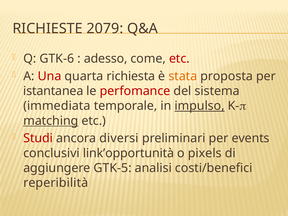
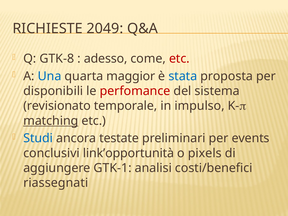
2079: 2079 -> 2049
GTK-6: GTK-6 -> GTK-8
Una colour: red -> blue
richiesta: richiesta -> maggior
stata colour: orange -> blue
istantanea: istantanea -> disponibili
immediata: immediata -> revisionato
impulso underline: present -> none
Studi colour: red -> blue
diversi: diversi -> testate
GTK-5: GTK-5 -> GTK-1
reperibilità: reperibilità -> riassegnati
